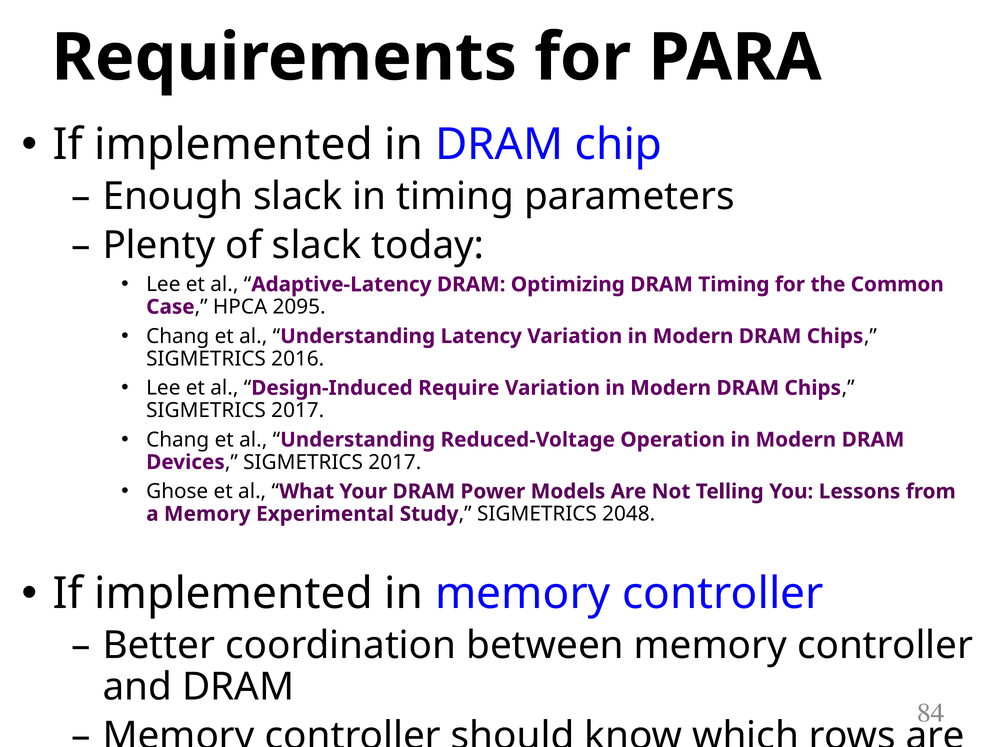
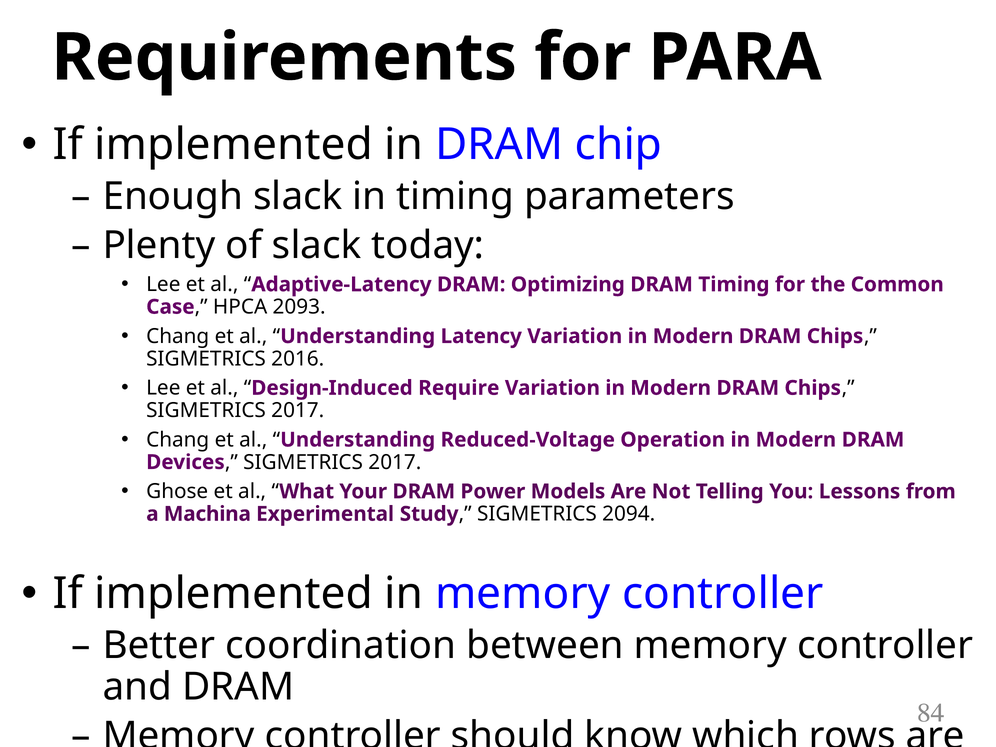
2095: 2095 -> 2093
a Memory: Memory -> Machina
2048: 2048 -> 2094
